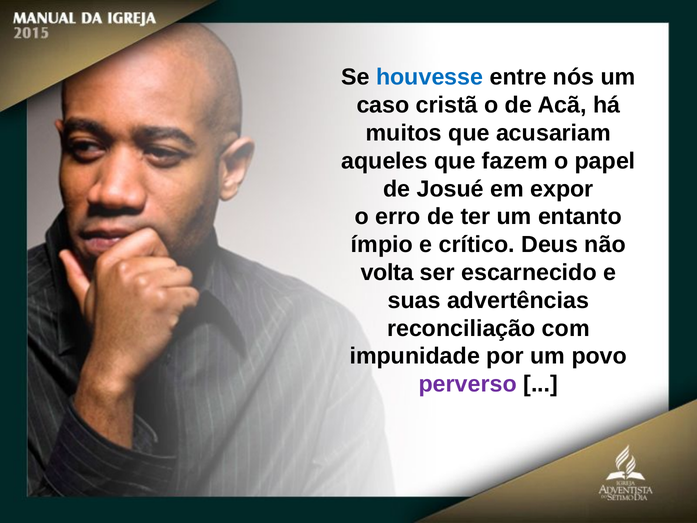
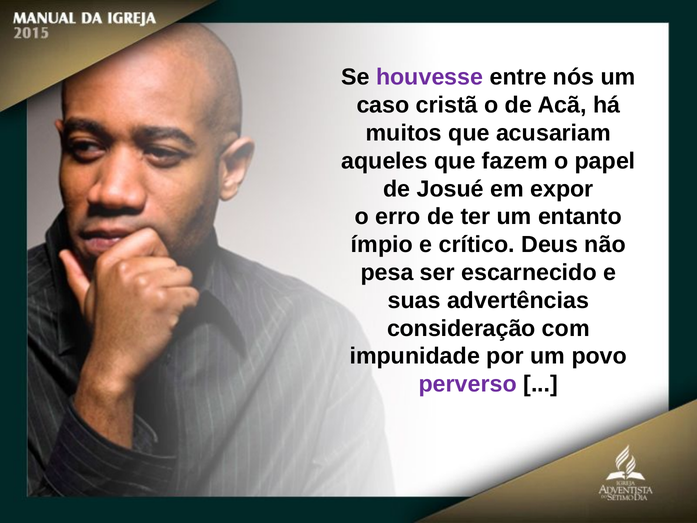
houvesse colour: blue -> purple
volta: volta -> pesa
reconciliação: reconciliação -> consideração
